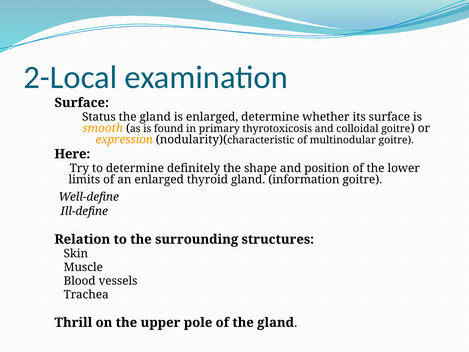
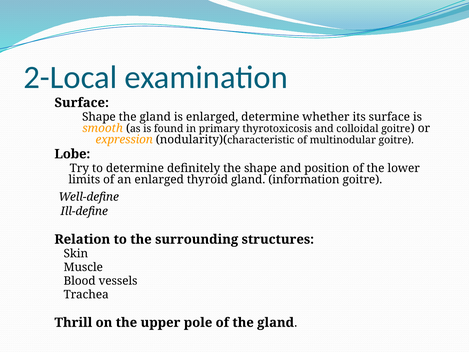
Status at (99, 117): Status -> Shape
Here: Here -> Lobe
